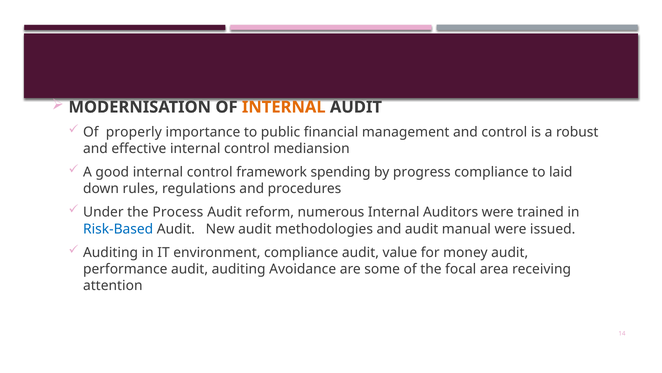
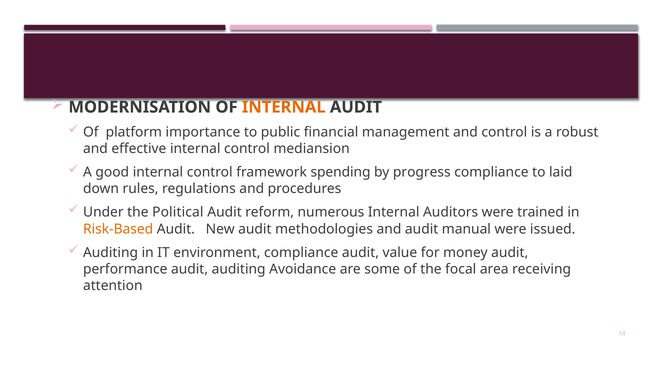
properly: properly -> platform
Process: Process -> Political
Risk-Based colour: blue -> orange
